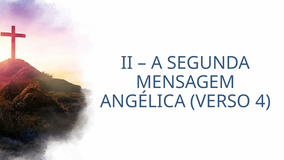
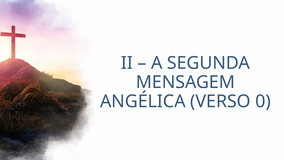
4: 4 -> 0
